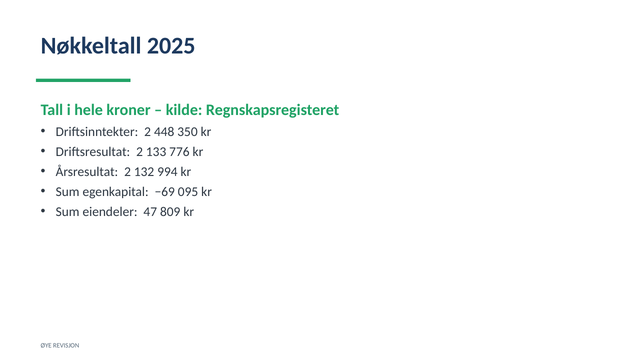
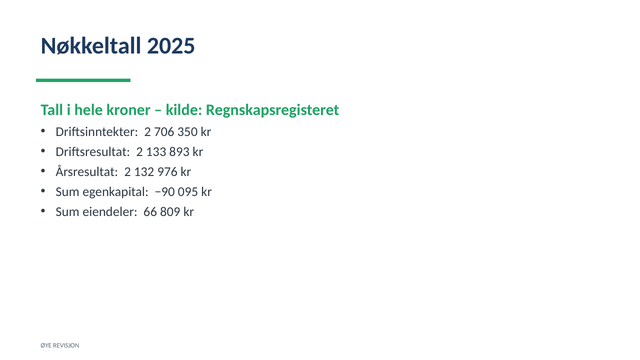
448: 448 -> 706
776: 776 -> 893
994: 994 -> 976
−69: −69 -> −90
47: 47 -> 66
